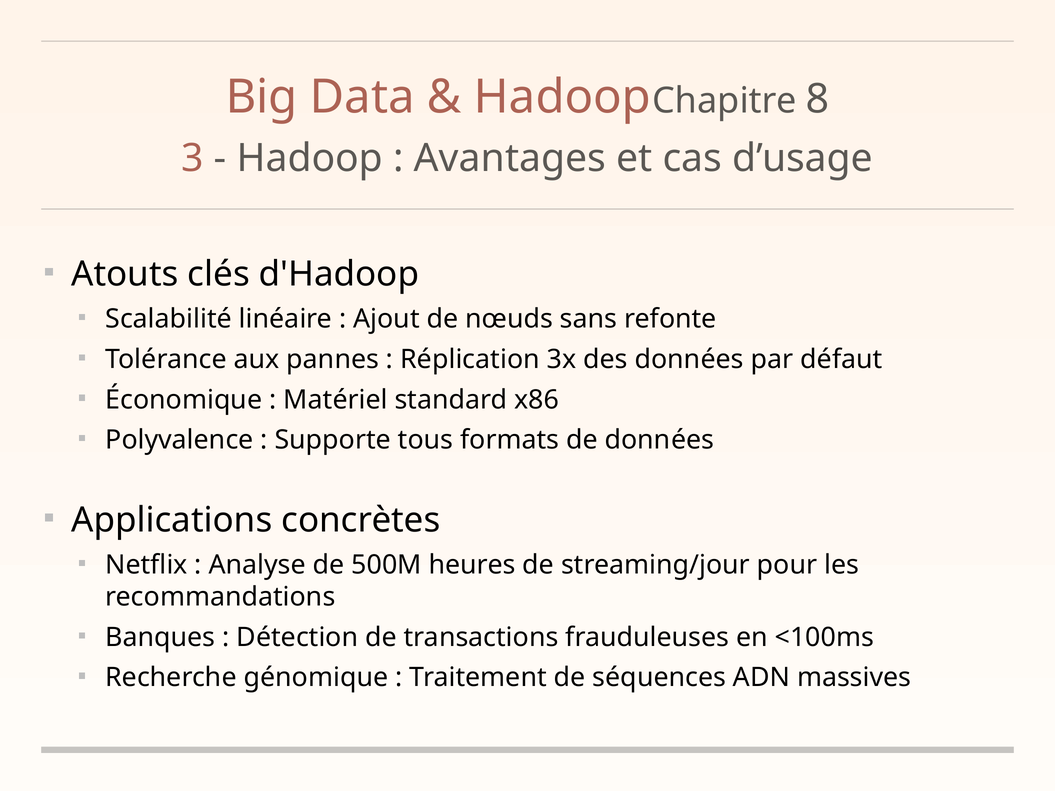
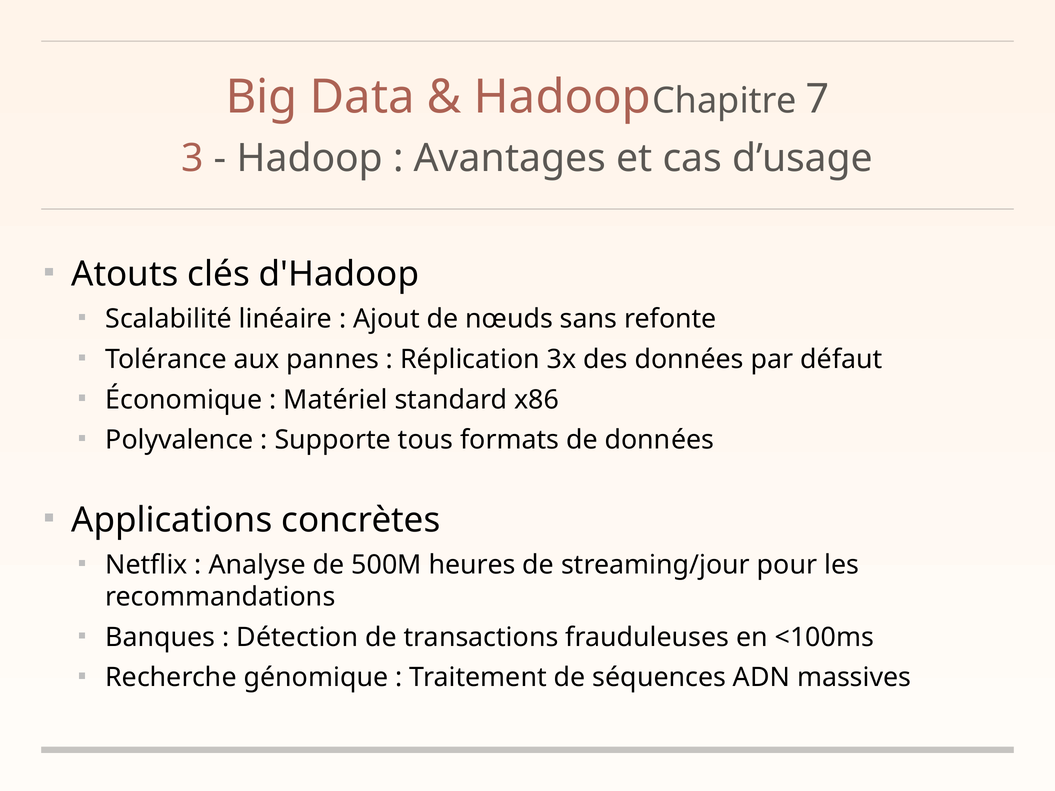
8: 8 -> 7
